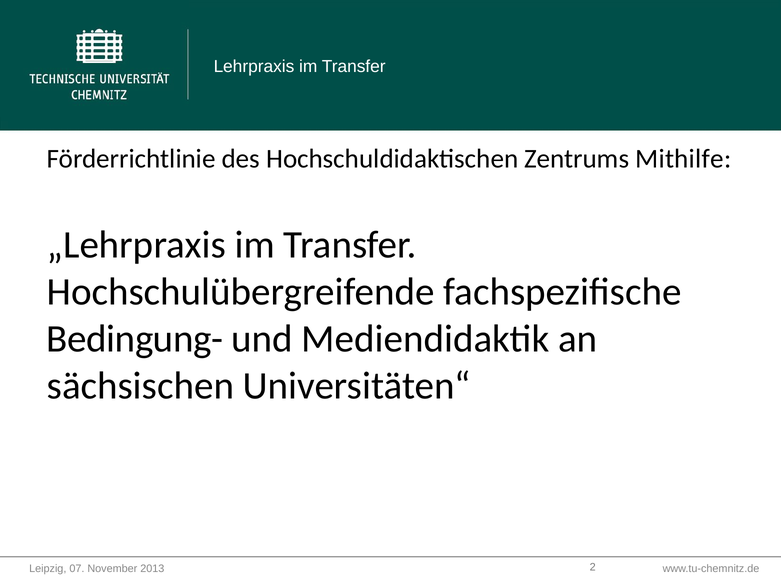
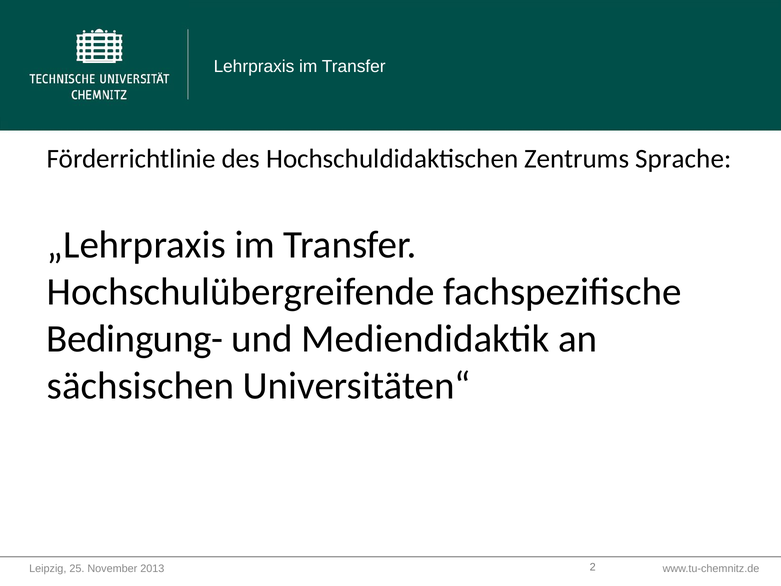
Mithilfe: Mithilfe -> Sprache
07: 07 -> 25
